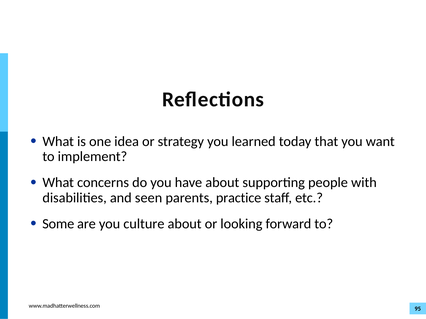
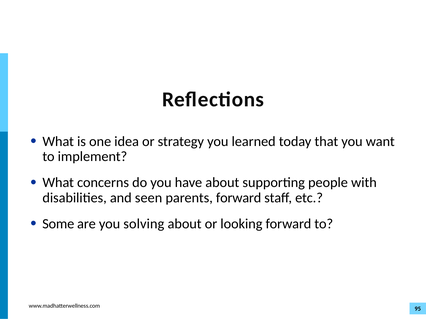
parents practice: practice -> forward
culture: culture -> solving
